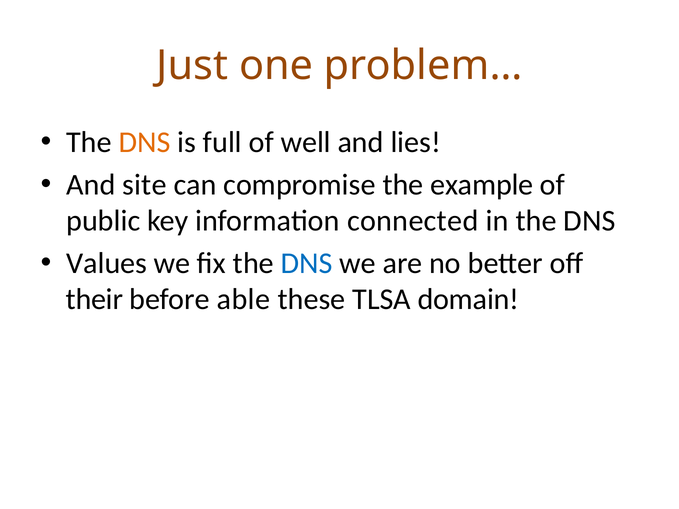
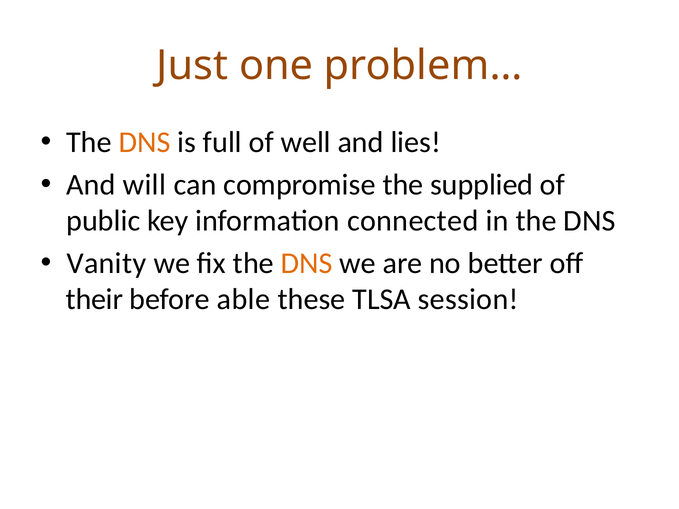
site: site -> will
example: example -> supplied
Values: Values -> Vanity
DNS at (307, 263) colour: blue -> orange
domain: domain -> session
